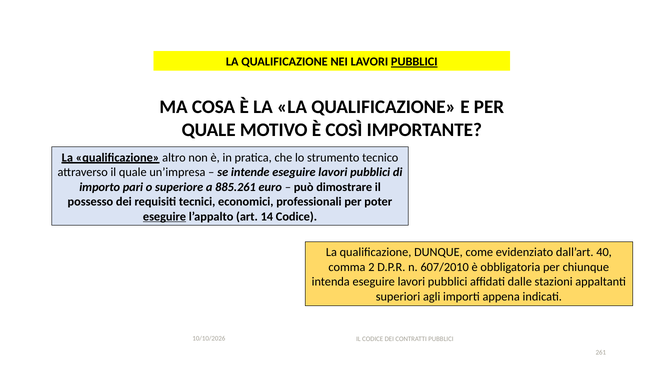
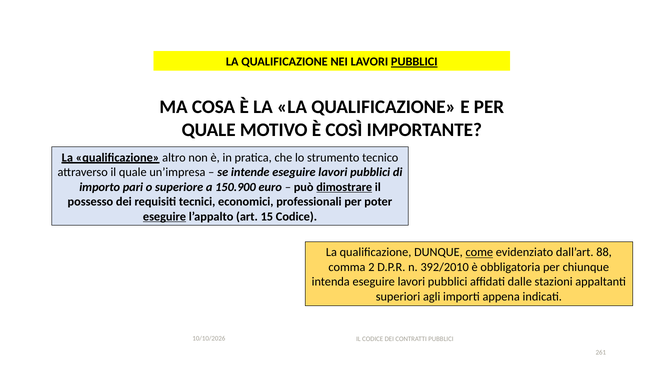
885.261: 885.261 -> 150.900
dimostrare underline: none -> present
14: 14 -> 15
come underline: none -> present
40: 40 -> 88
607/2010: 607/2010 -> 392/2010
